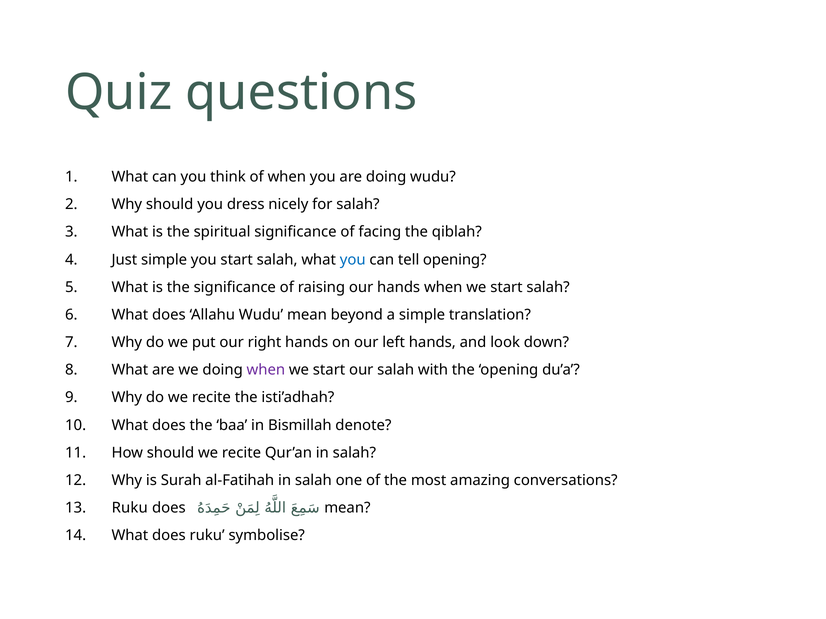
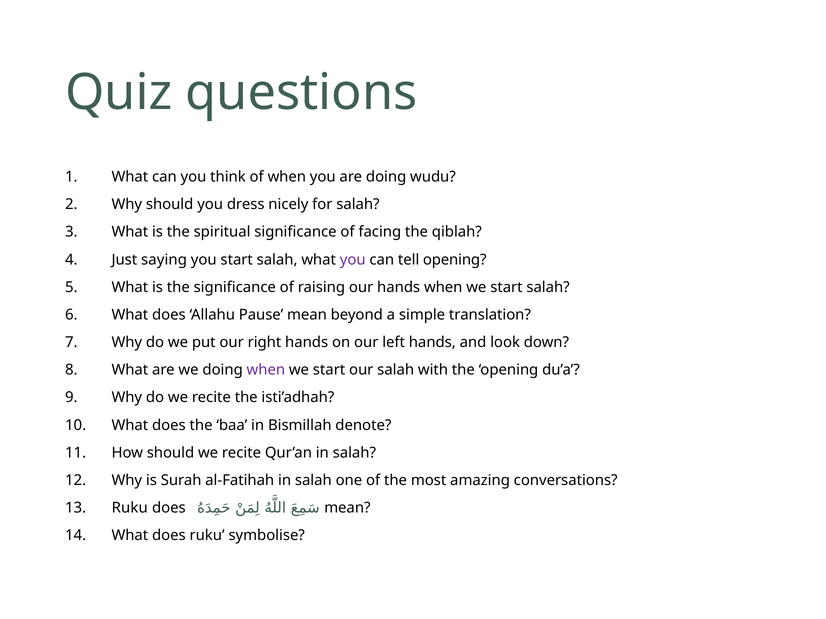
Just simple: simple -> saying
you at (353, 260) colour: blue -> purple
Allahu Wudu: Wudu -> Pause
